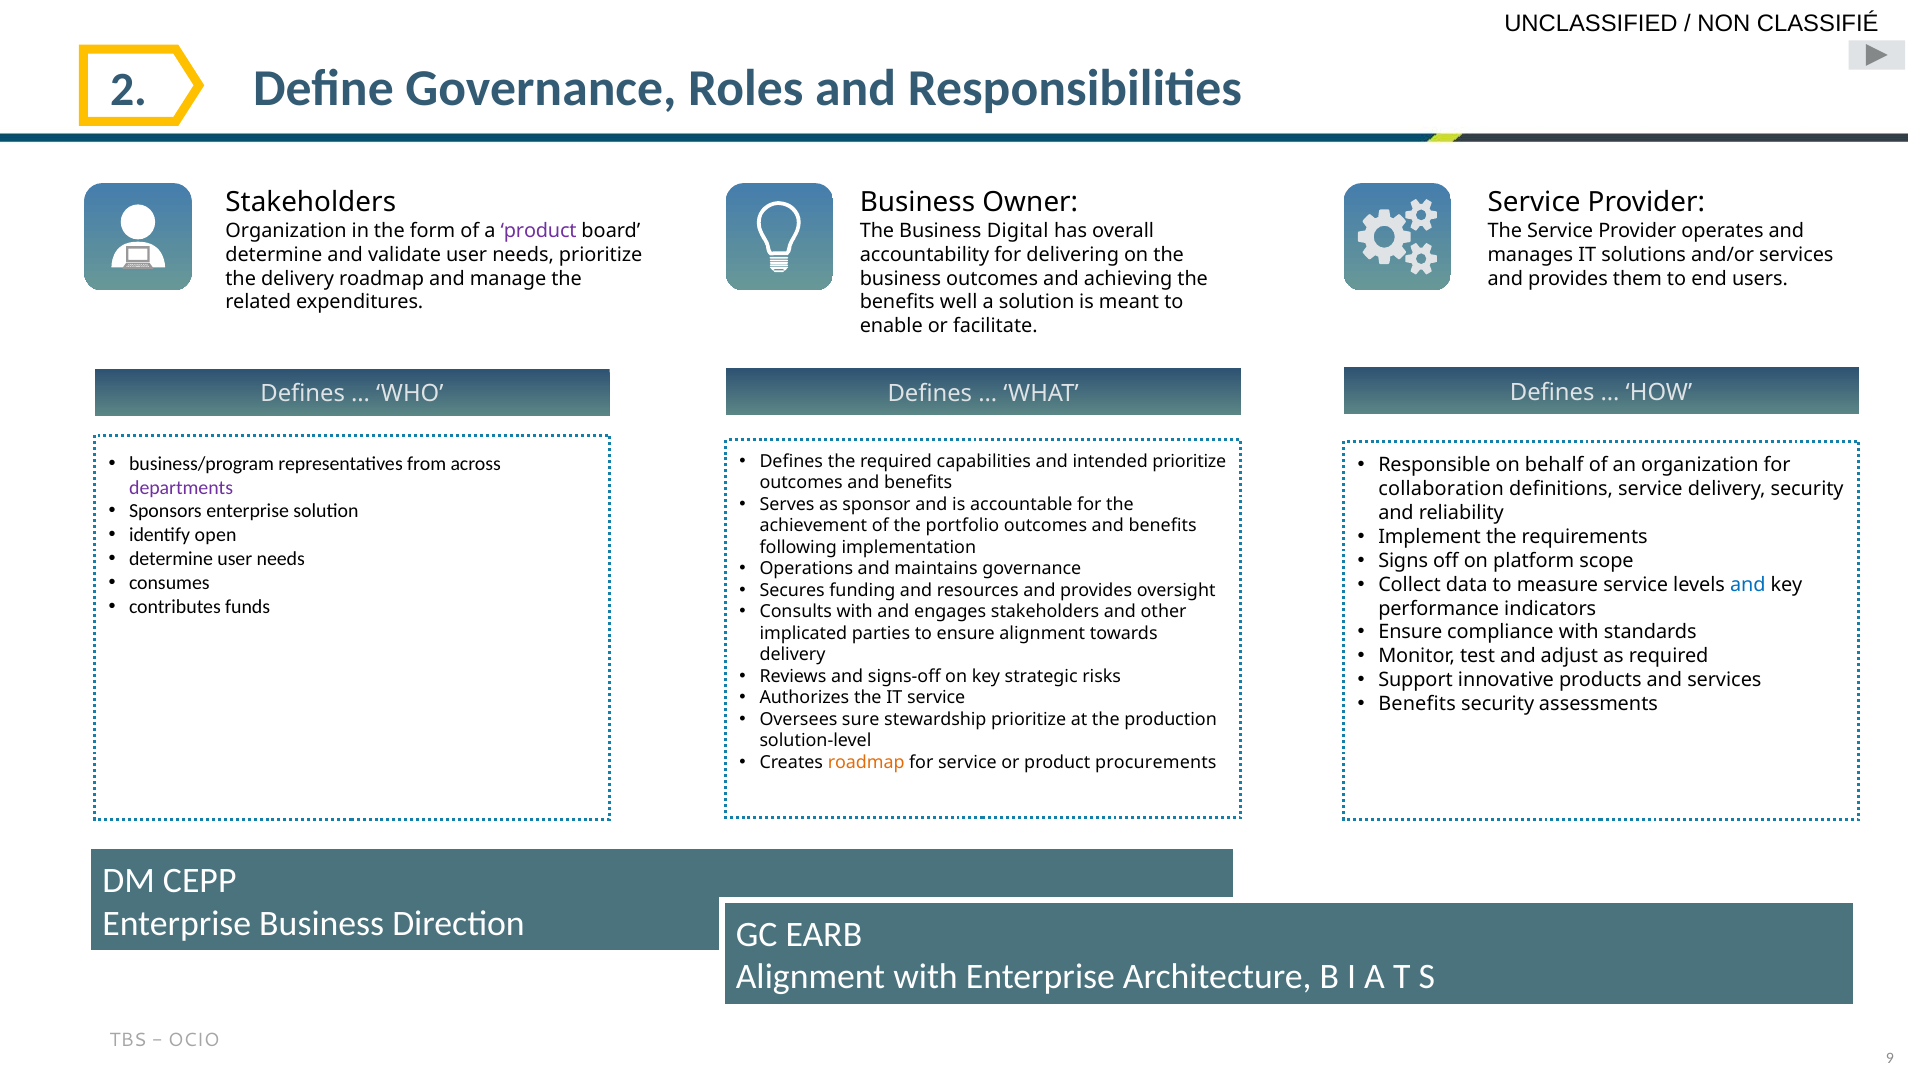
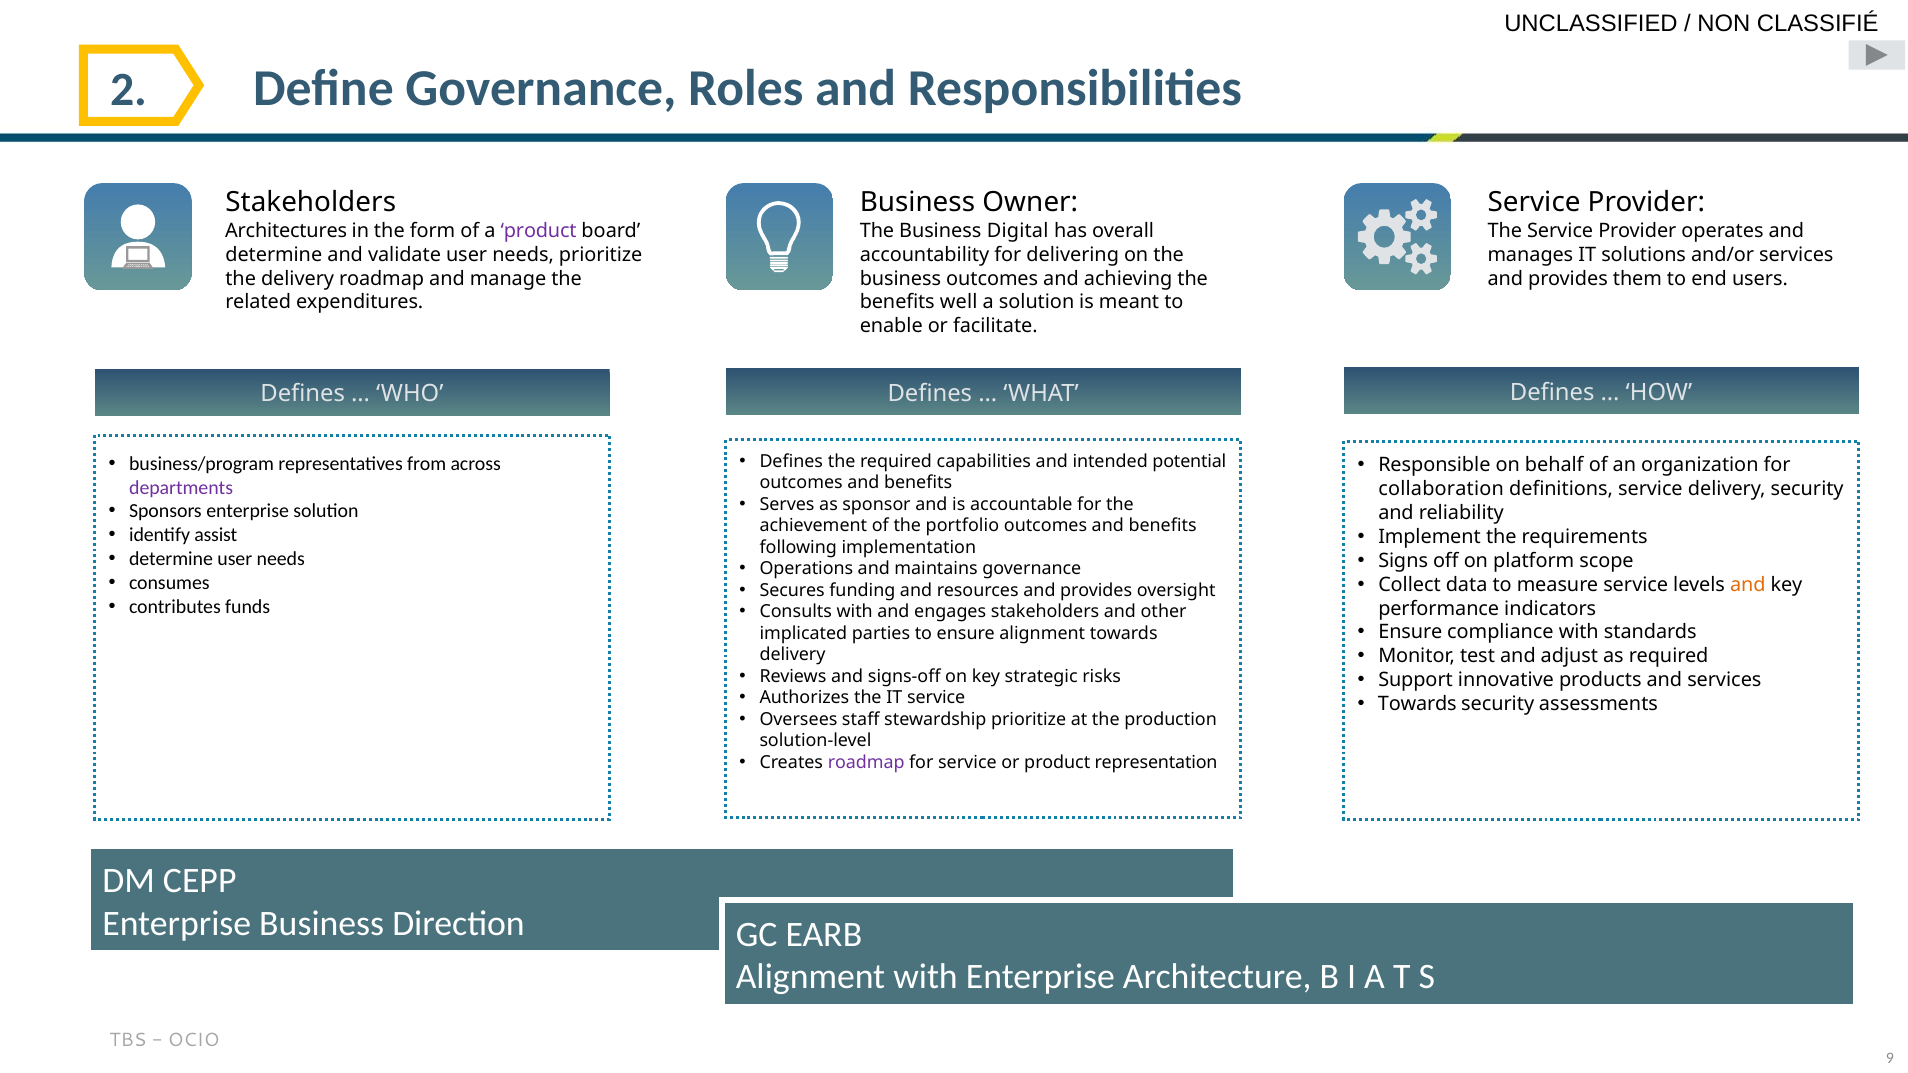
Organization at (286, 231): Organization -> Architectures
intended prioritize: prioritize -> potential
open: open -> assist
and at (1748, 585) colour: blue -> orange
Benefits at (1417, 704): Benefits -> Towards
sure: sure -> staff
roadmap at (866, 763) colour: orange -> purple
procurements: procurements -> representation
